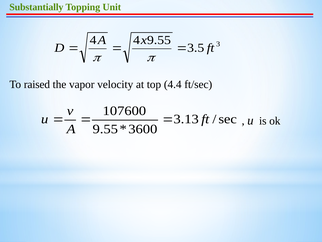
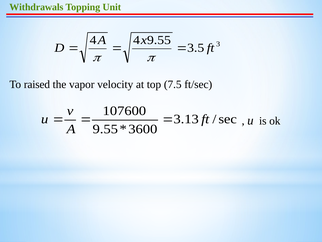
Substantially: Substantially -> Withdrawals
4.4: 4.4 -> 7.5
